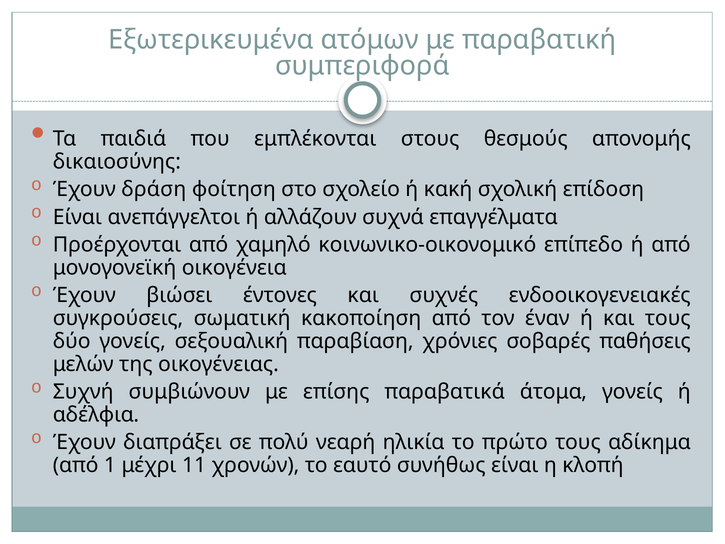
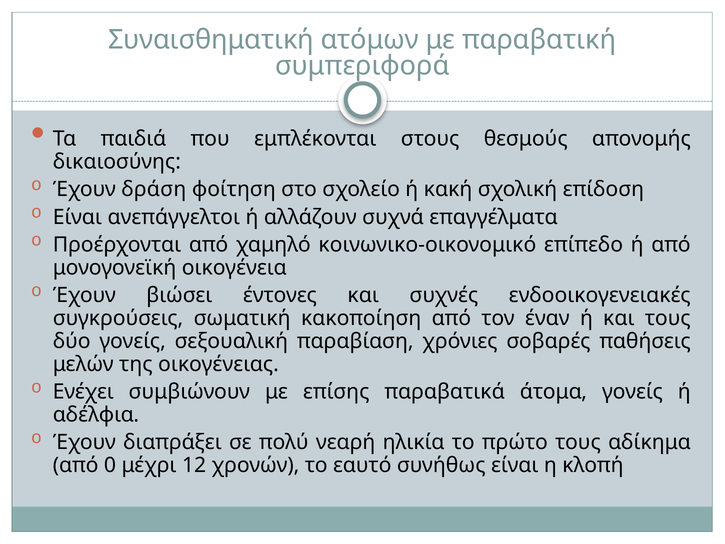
Εξωτερικευμένα: Εξωτερικευμένα -> Συναισθηματική
Συχνή: Συχνή -> Ενέχει
1: 1 -> 0
11: 11 -> 12
